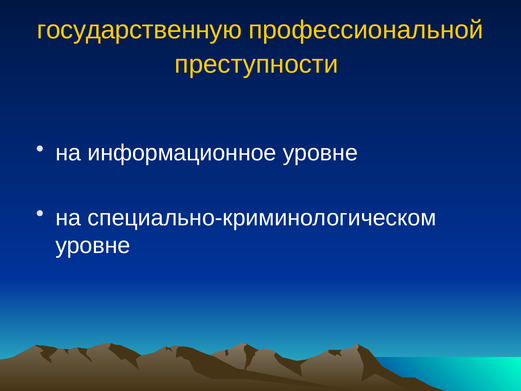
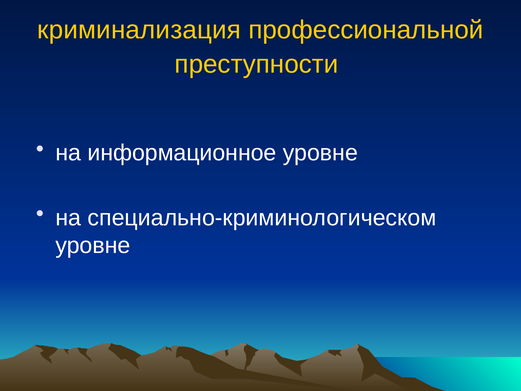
государственную: государственную -> криминализация
